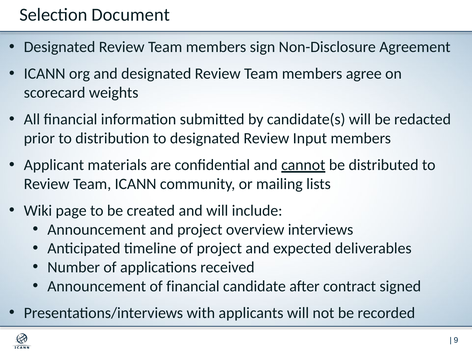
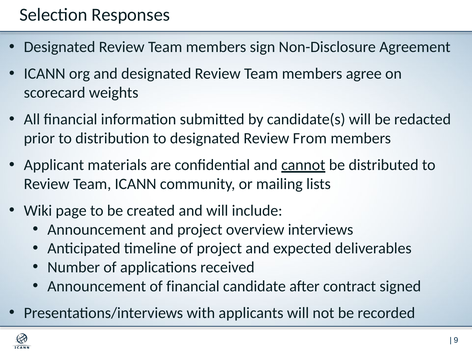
Document: Document -> Responses
Input: Input -> From
